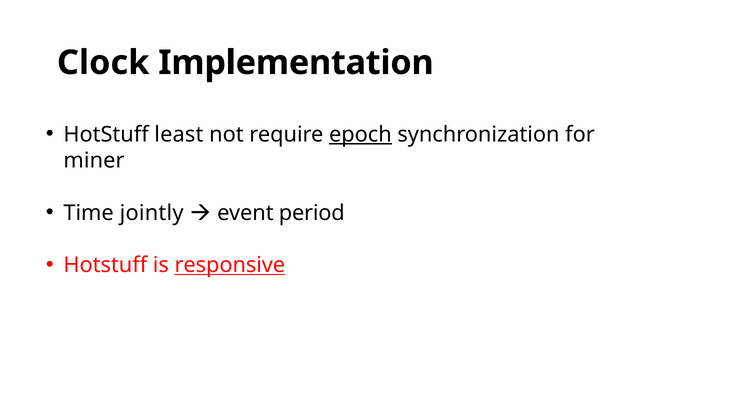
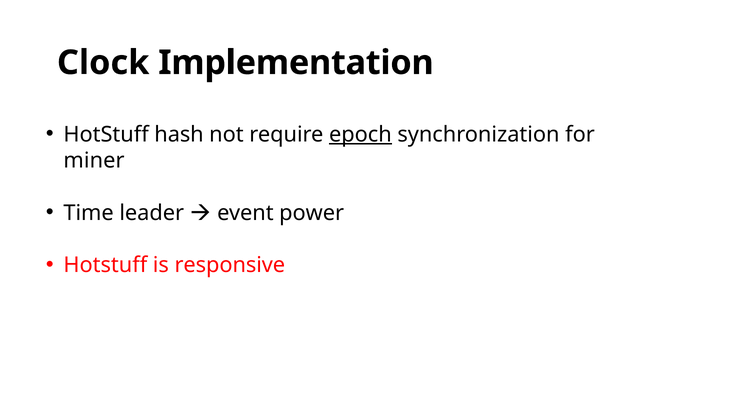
least: least -> hash
jointly: jointly -> leader
period: period -> power
responsive underline: present -> none
